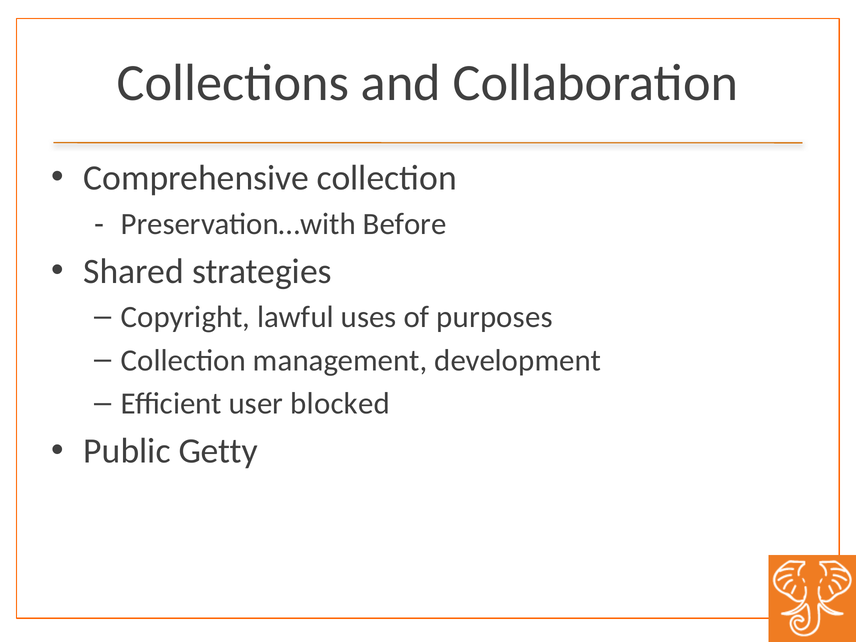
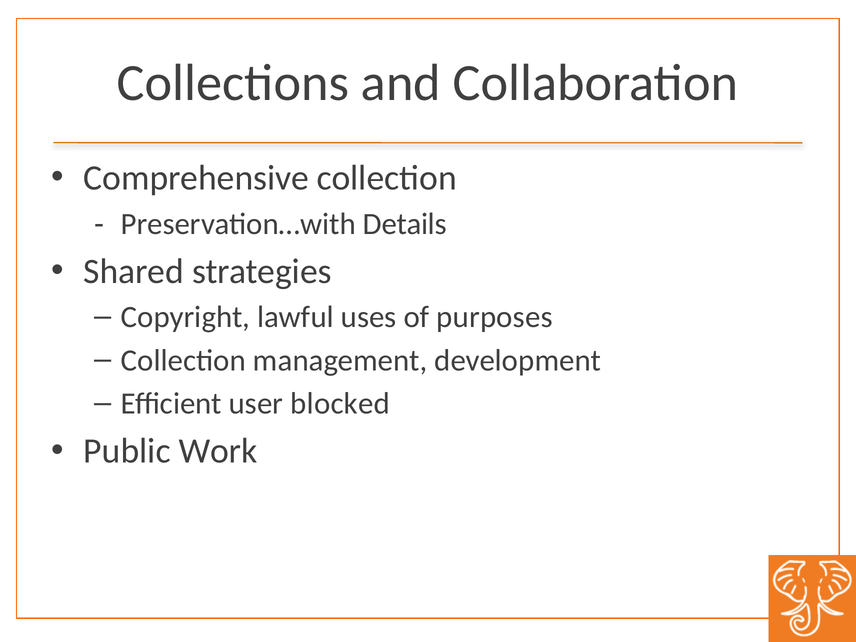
Before: Before -> Details
Getty: Getty -> Work
